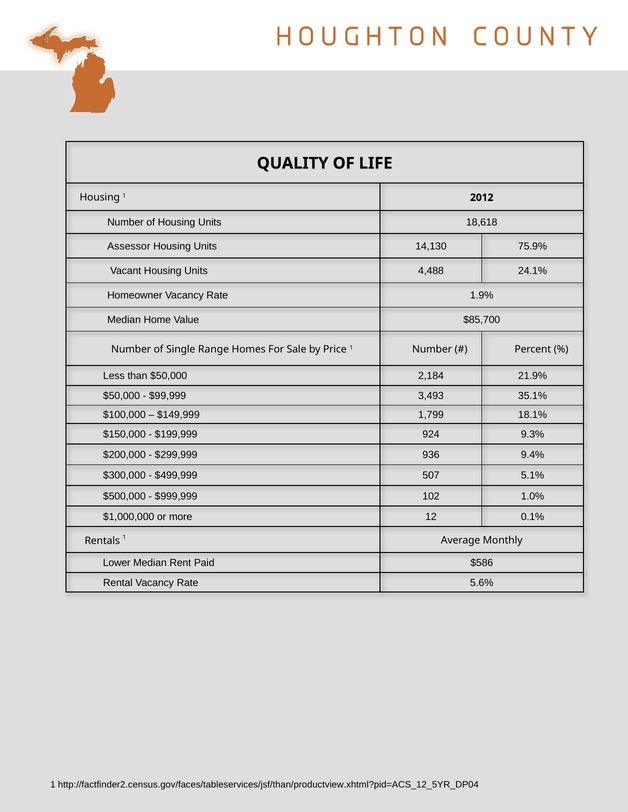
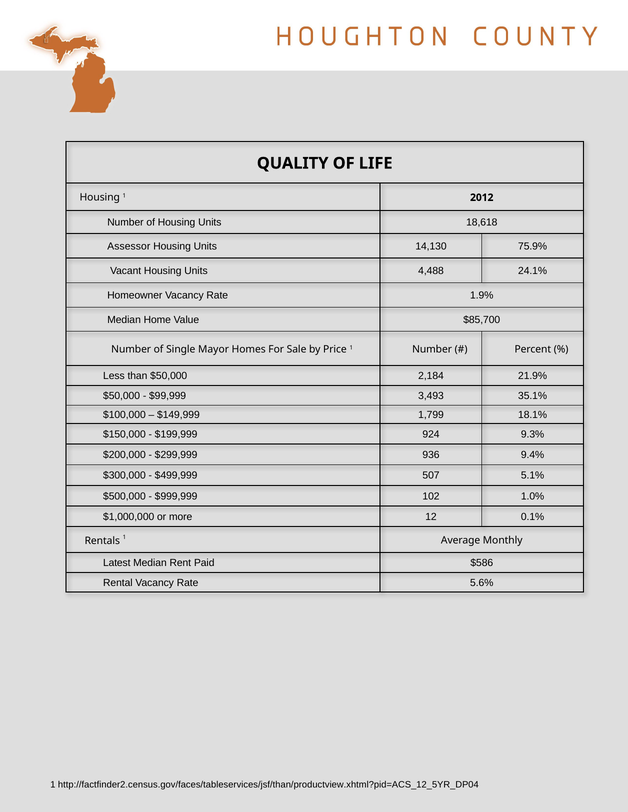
Range: Range -> Mayor
Lower: Lower -> Latest
